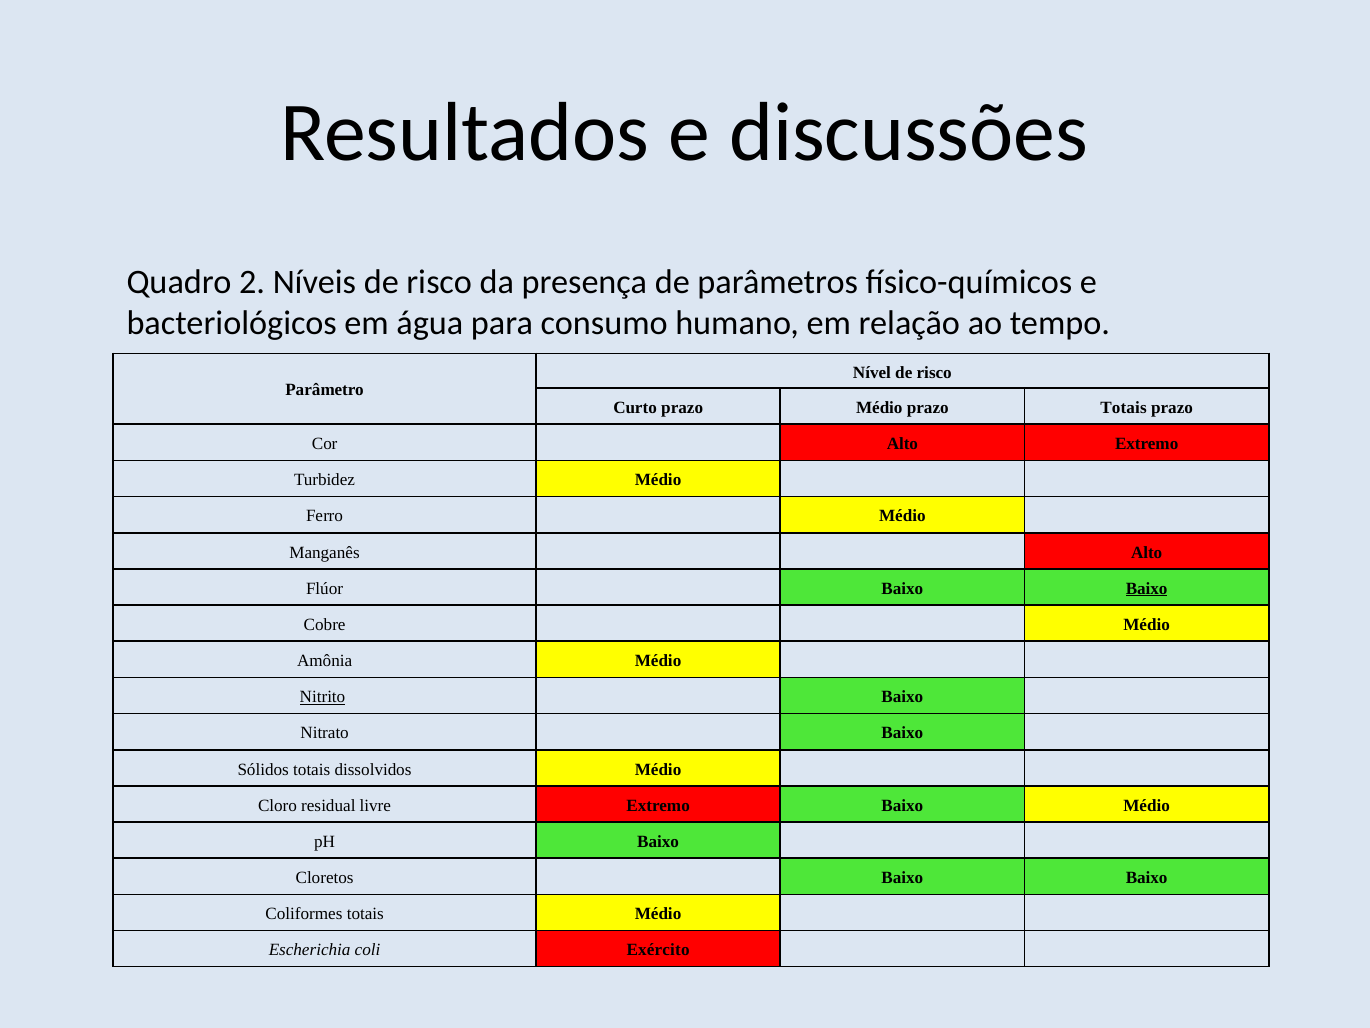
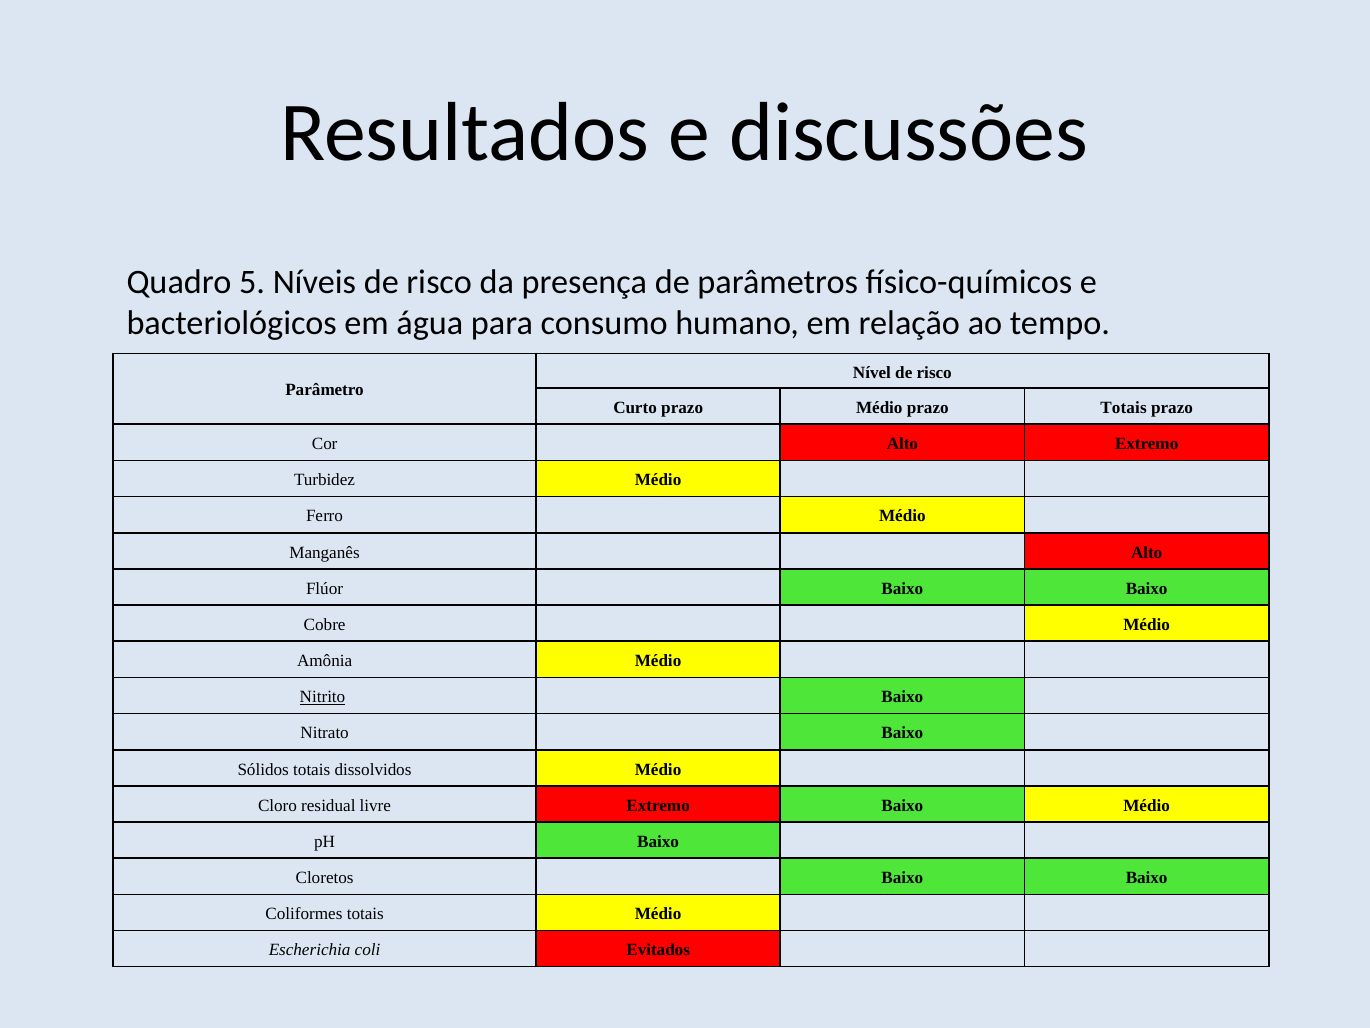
2: 2 -> 5
Baixo at (1147, 588) underline: present -> none
Exército: Exército -> Evitados
